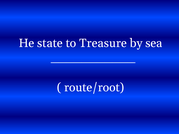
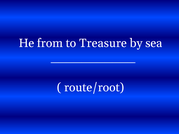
state: state -> from
